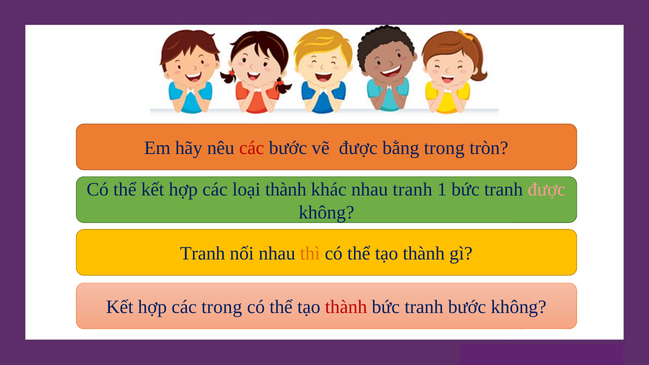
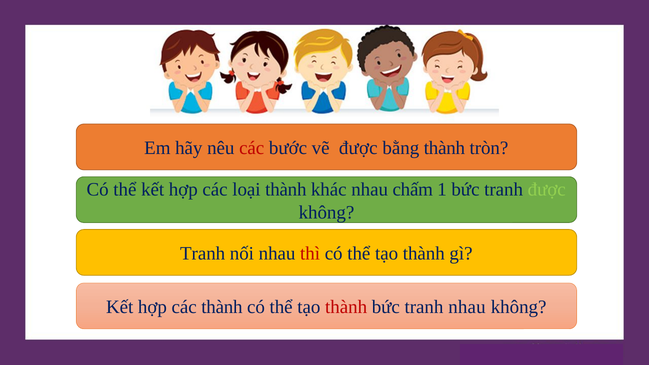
bằng trong: trong -> thành
nhau tranh: tranh -> chấm
được at (547, 190) colour: pink -> light green
thì colour: orange -> red
các trong: trong -> thành
tranh bước: bước -> nhau
